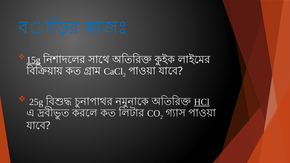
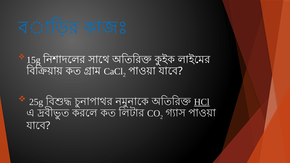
15g underline: present -> none
